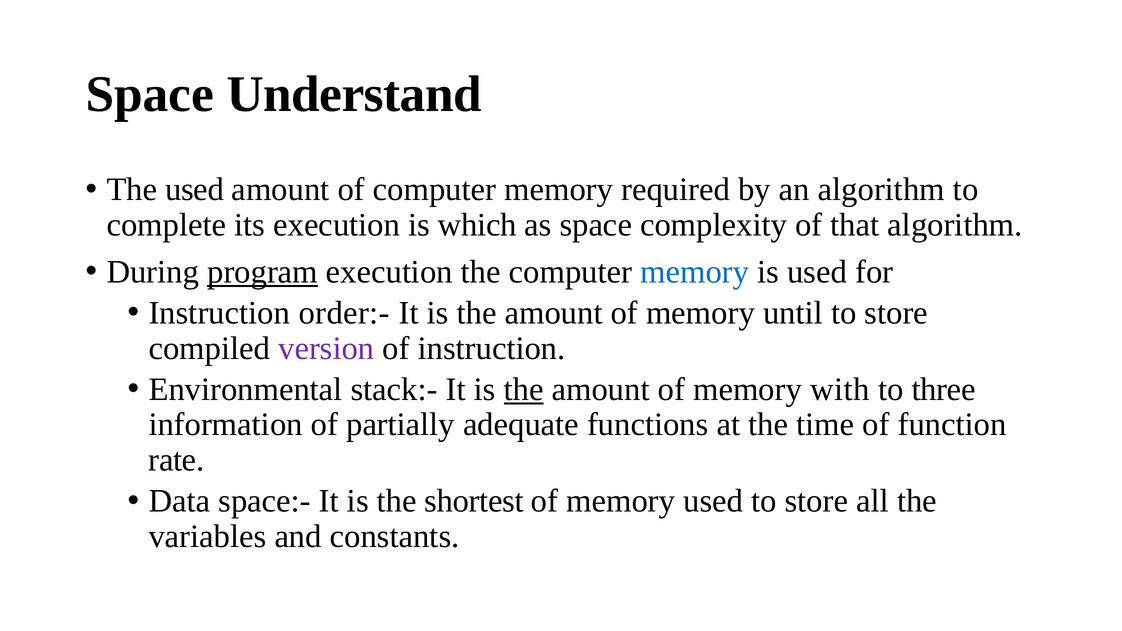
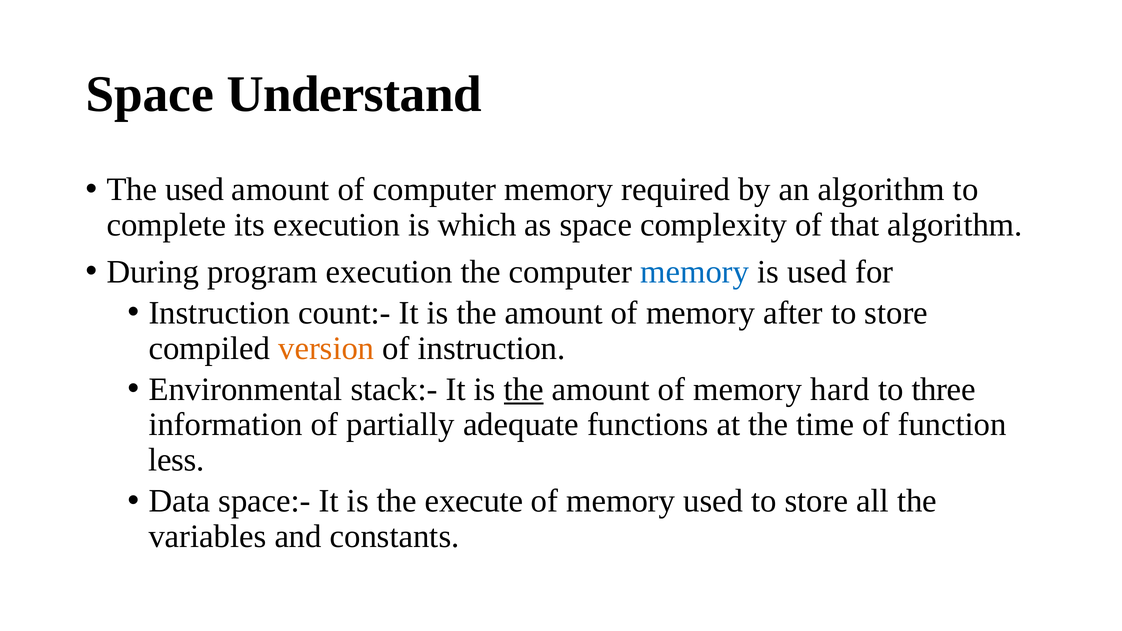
program underline: present -> none
order:-: order:- -> count:-
until: until -> after
version colour: purple -> orange
with: with -> hard
rate: rate -> less
shortest: shortest -> execute
